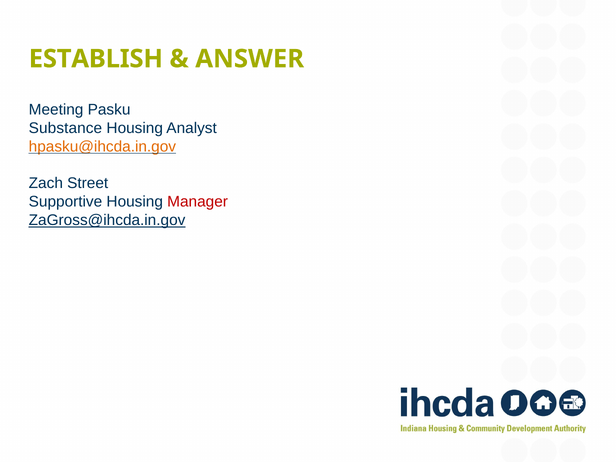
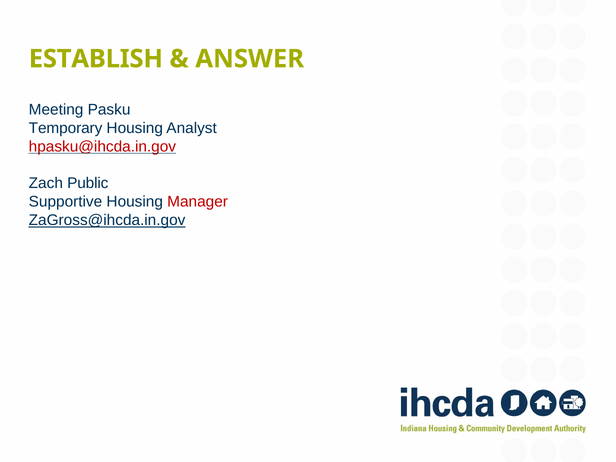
Substance: Substance -> Temporary
hpasku@ihcda.in.gov colour: orange -> red
Street: Street -> Public
